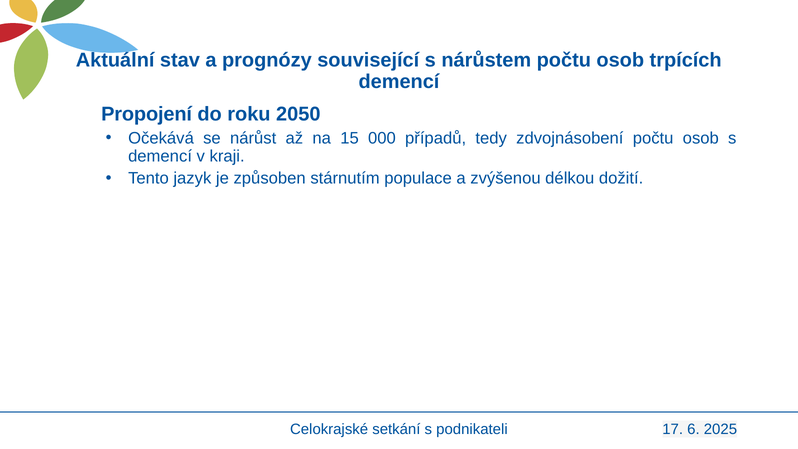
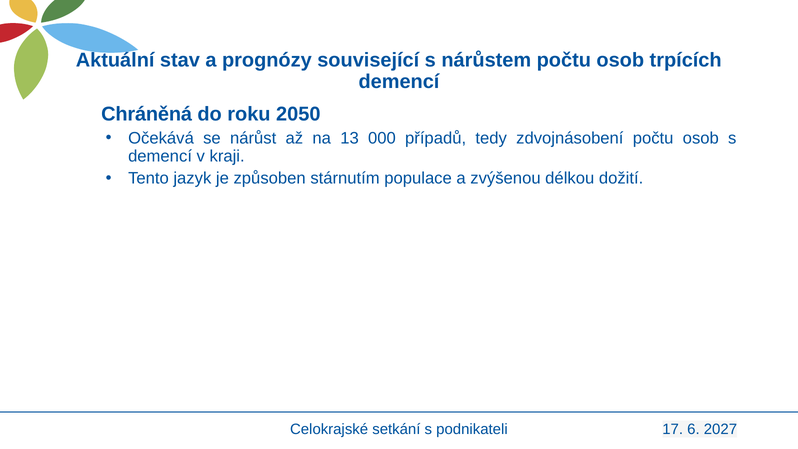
Propojení: Propojení -> Chráněná
15: 15 -> 13
2025: 2025 -> 2027
